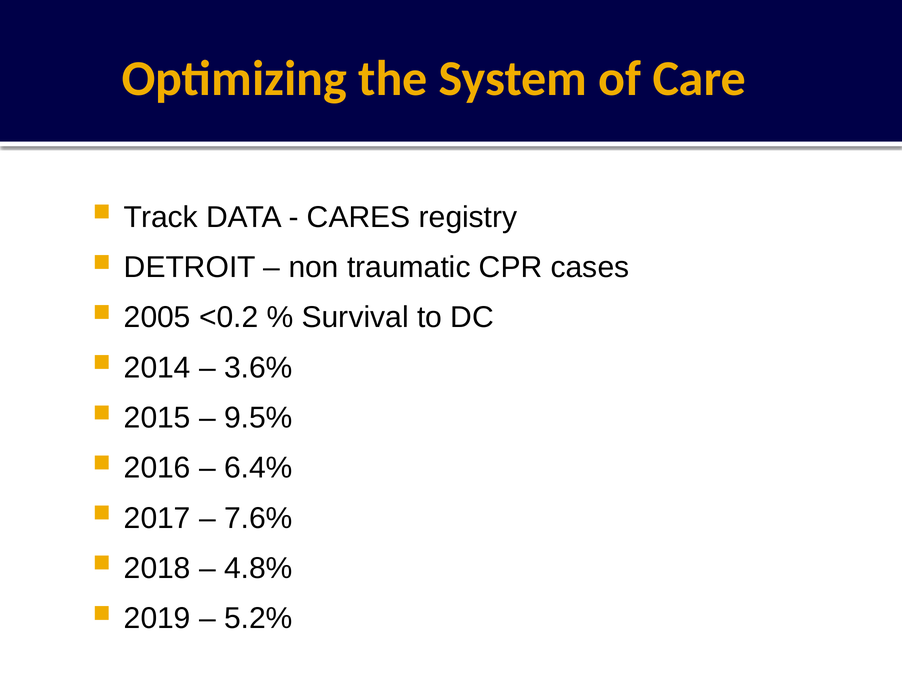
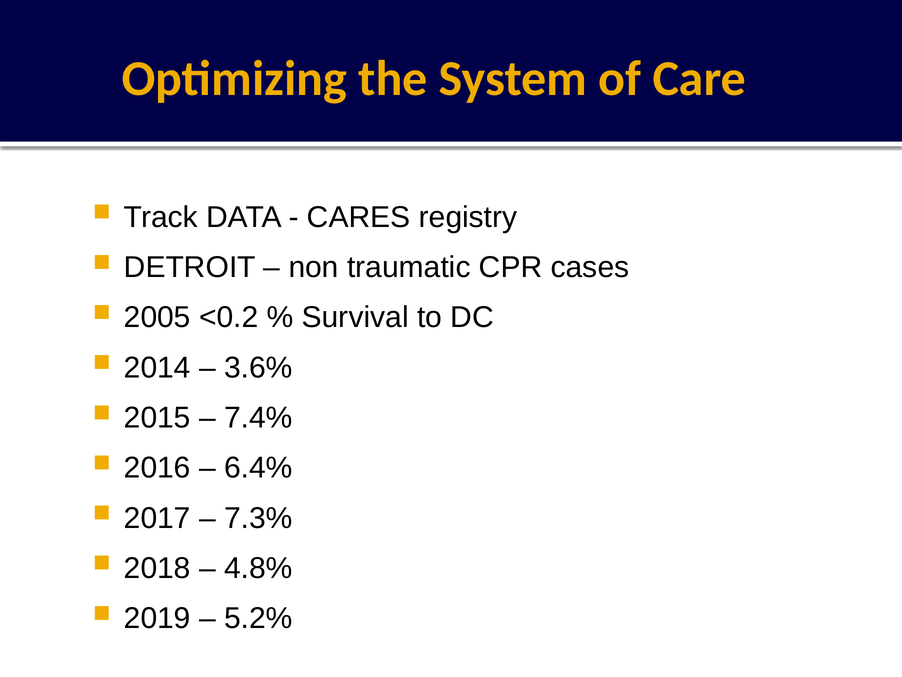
9.5%: 9.5% -> 7.4%
7.6%: 7.6% -> 7.3%
